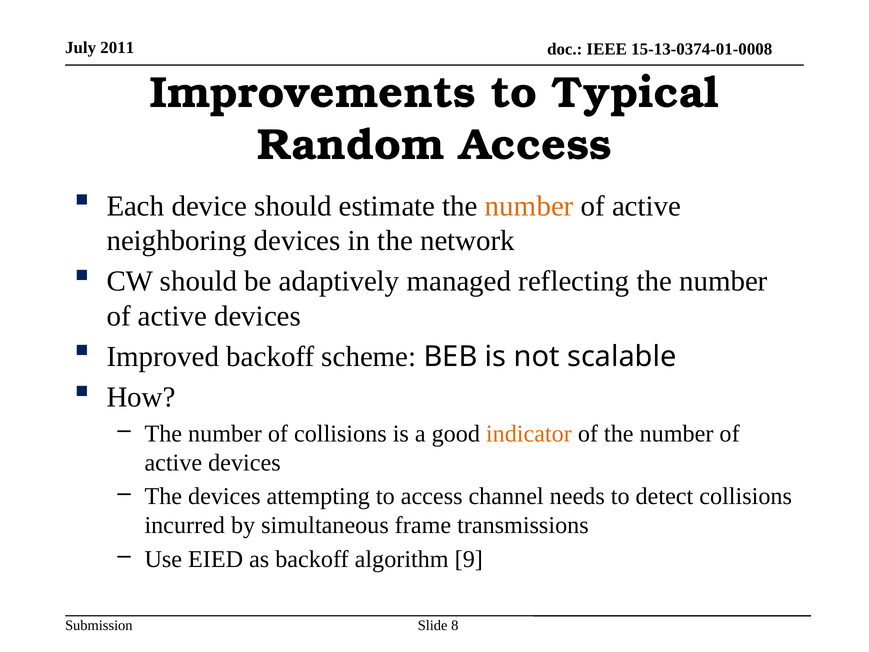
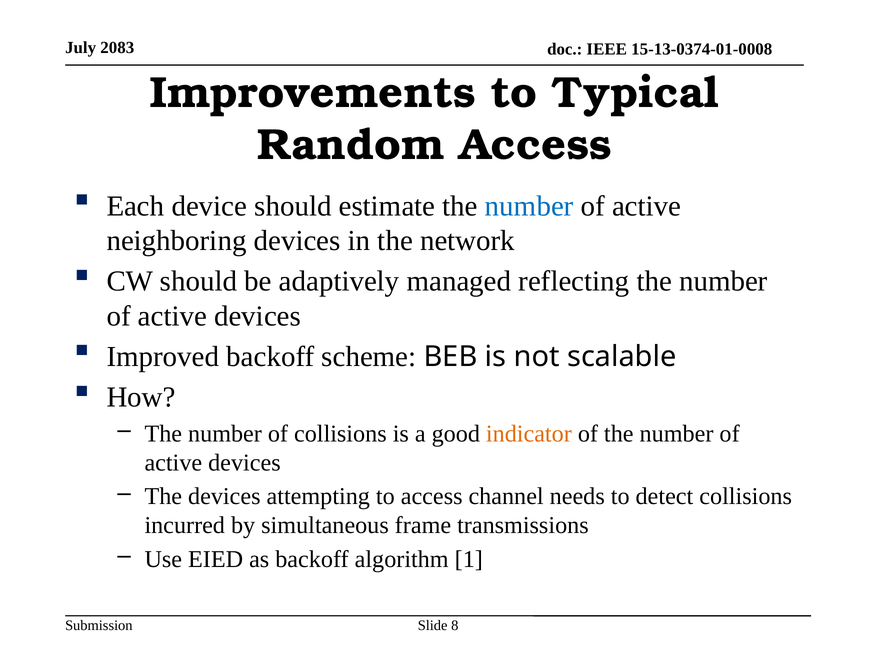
2011: 2011 -> 2083
number at (529, 206) colour: orange -> blue
9: 9 -> 1
